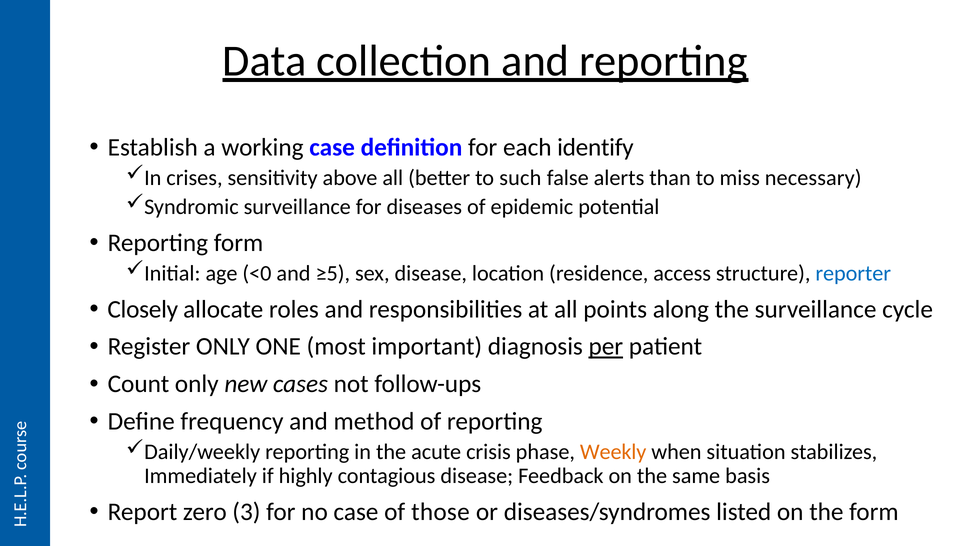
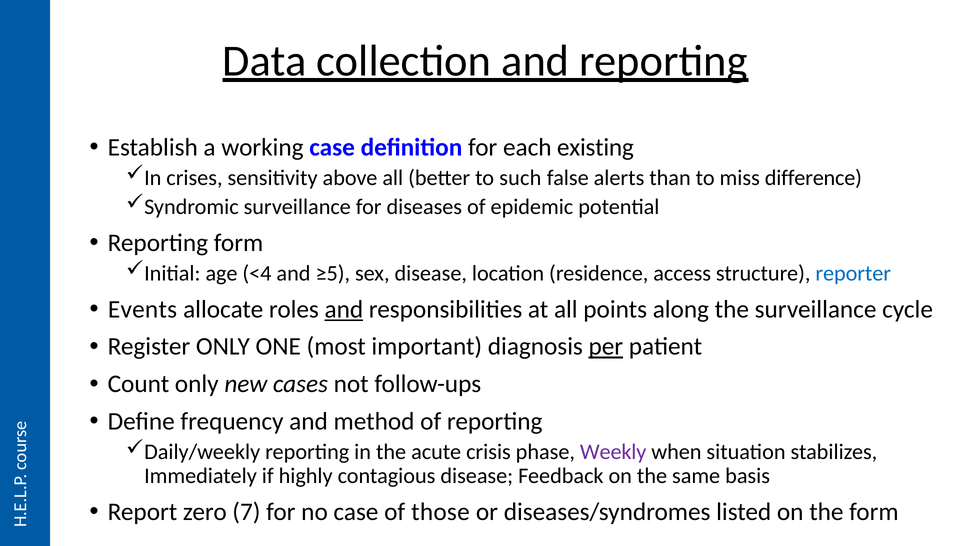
identify: identify -> existing
necessary: necessary -> difference
<0: <0 -> <4
Closely: Closely -> Events
and at (344, 309) underline: none -> present
Weekly colour: orange -> purple
3: 3 -> 7
